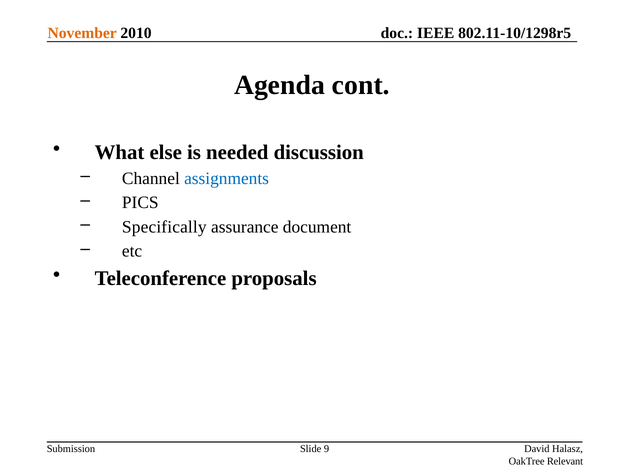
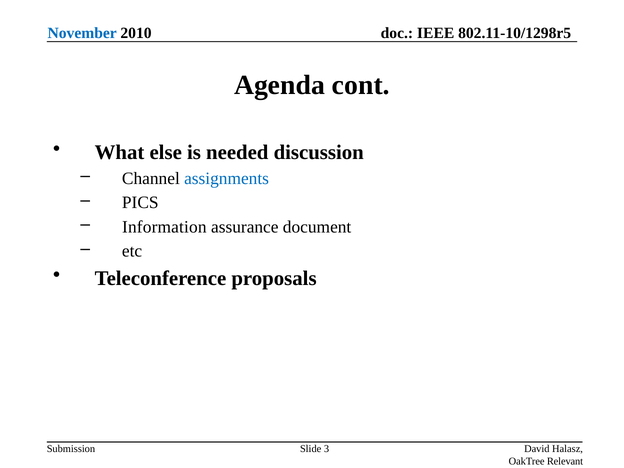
November colour: orange -> blue
Specifically: Specifically -> Information
9: 9 -> 3
